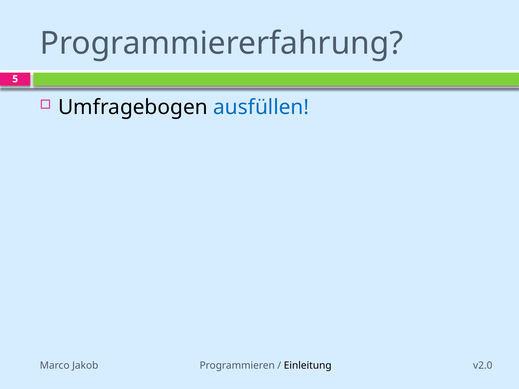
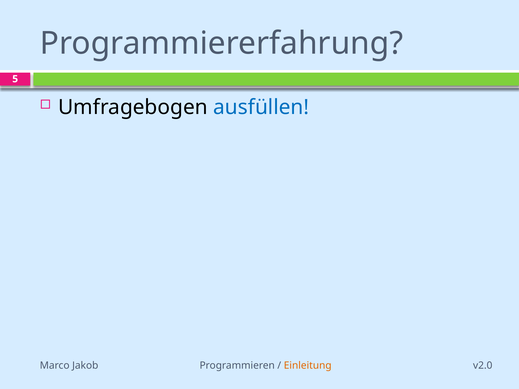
Einleitung colour: black -> orange
